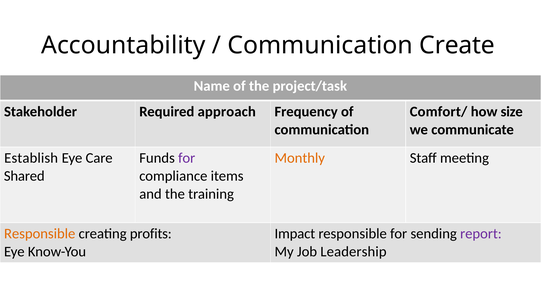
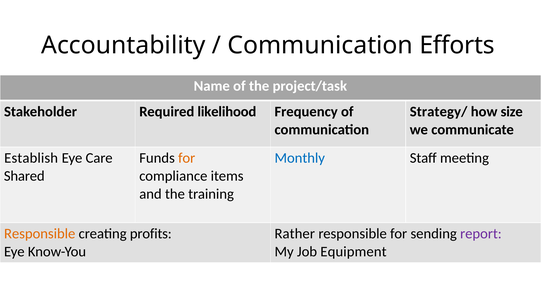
Create: Create -> Efforts
approach: approach -> likelihood
Comfort/: Comfort/ -> Strategy/
for at (187, 158) colour: purple -> orange
Monthly colour: orange -> blue
Impact: Impact -> Rather
Leadership: Leadership -> Equipment
